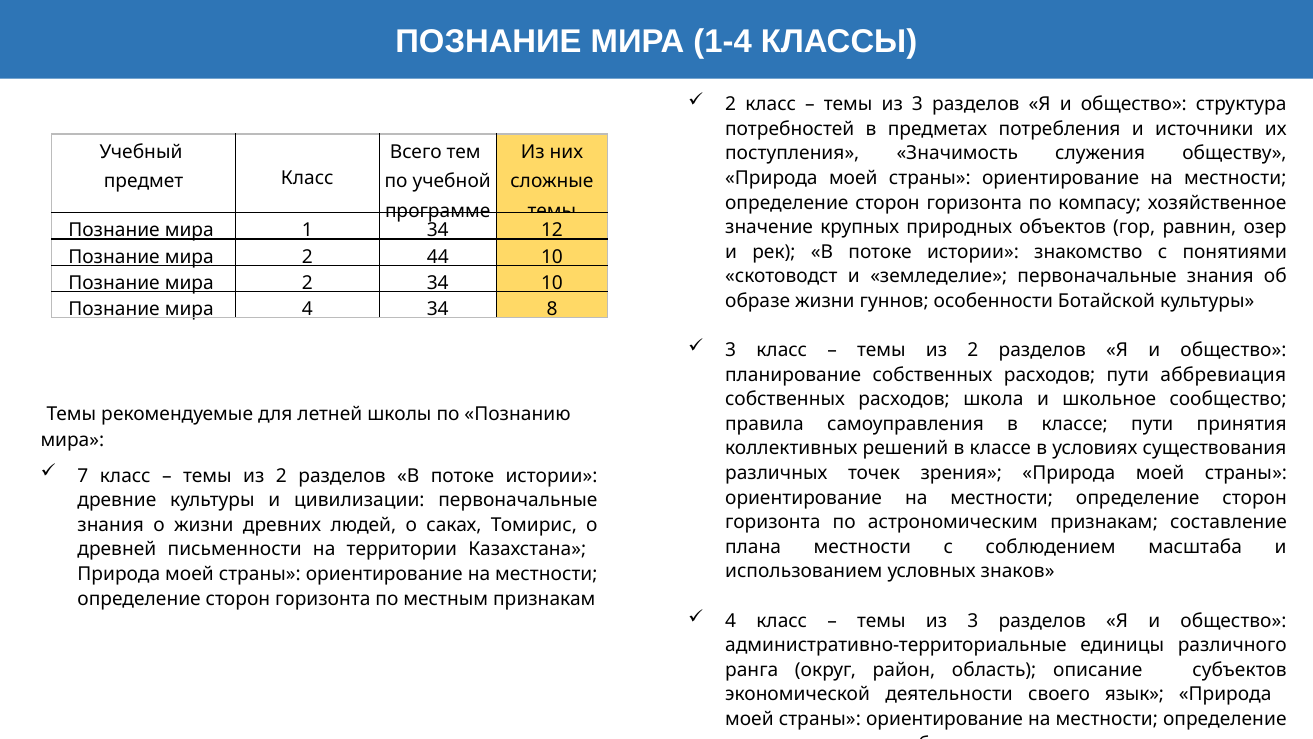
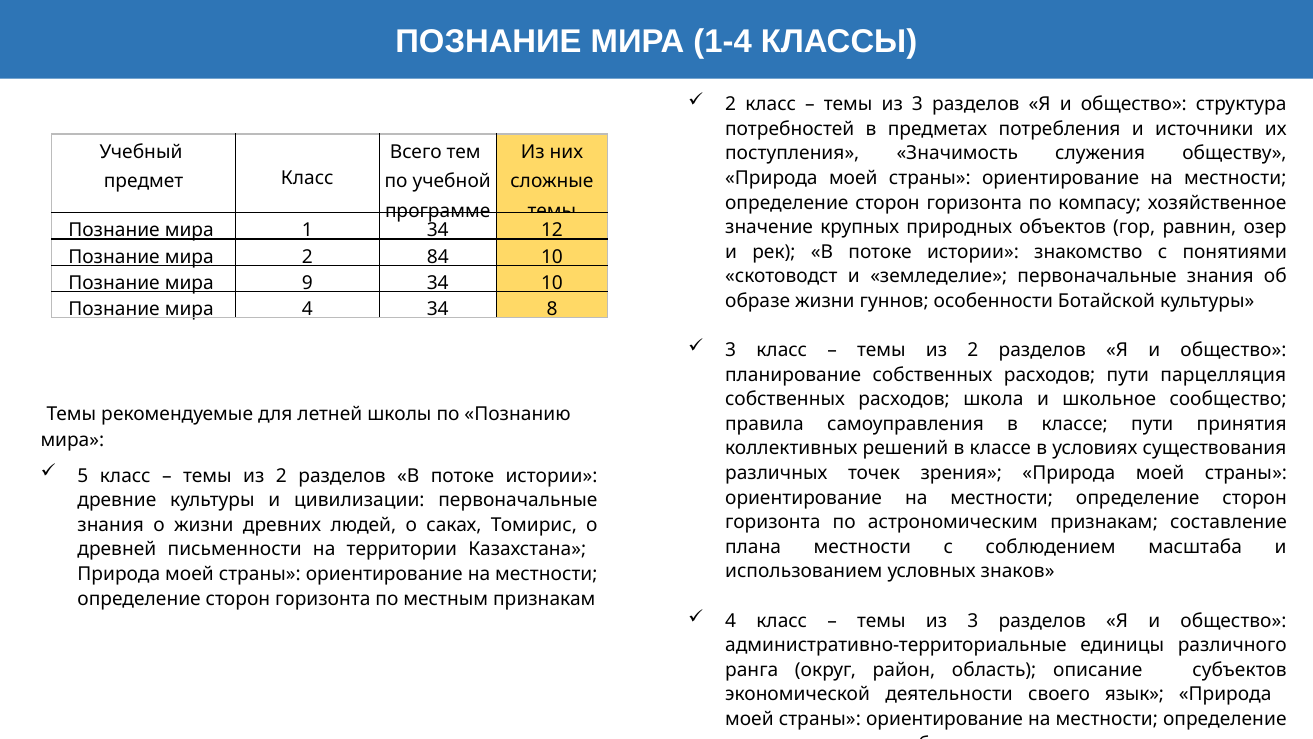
44: 44 -> 84
2 at (307, 283): 2 -> 9
аббревиация: аббревиация -> парцелляция
7: 7 -> 5
